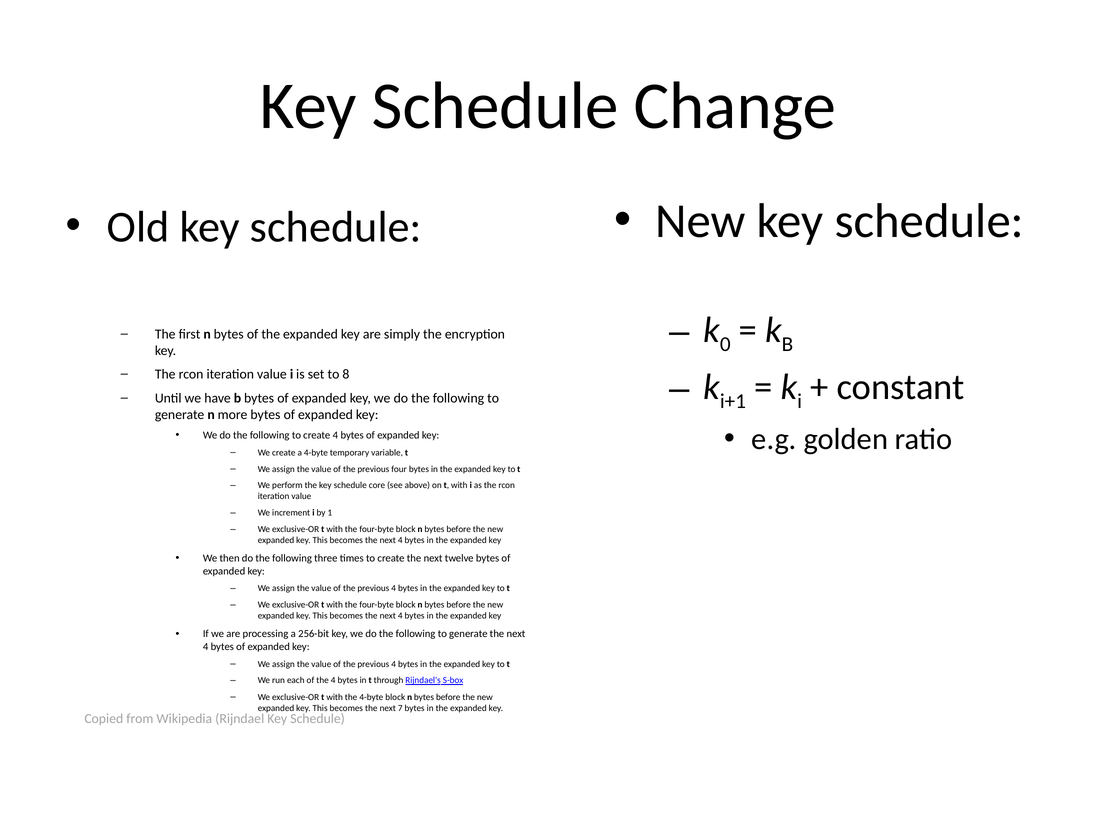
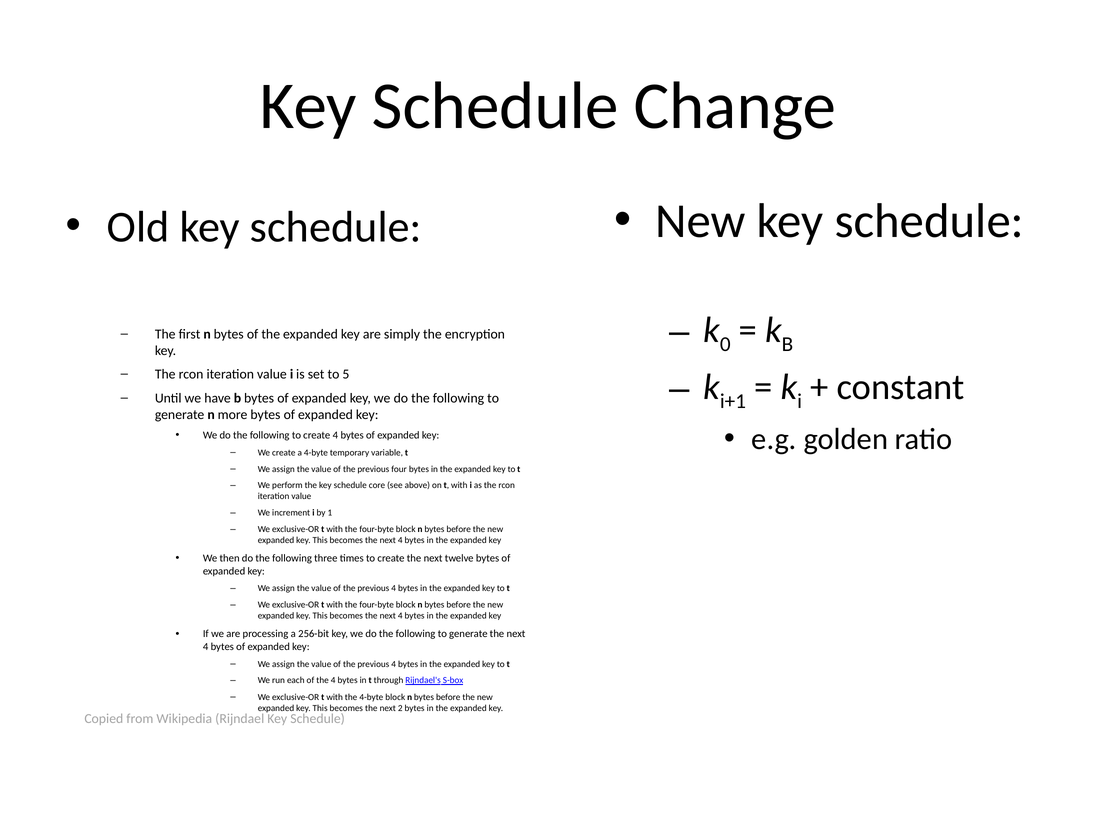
8: 8 -> 5
7: 7 -> 2
